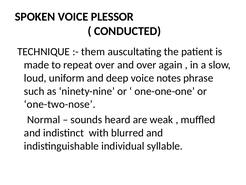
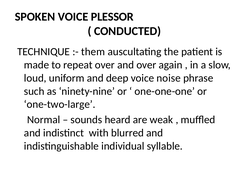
notes: notes -> noise
one-two-nose: one-two-nose -> one-two-large
